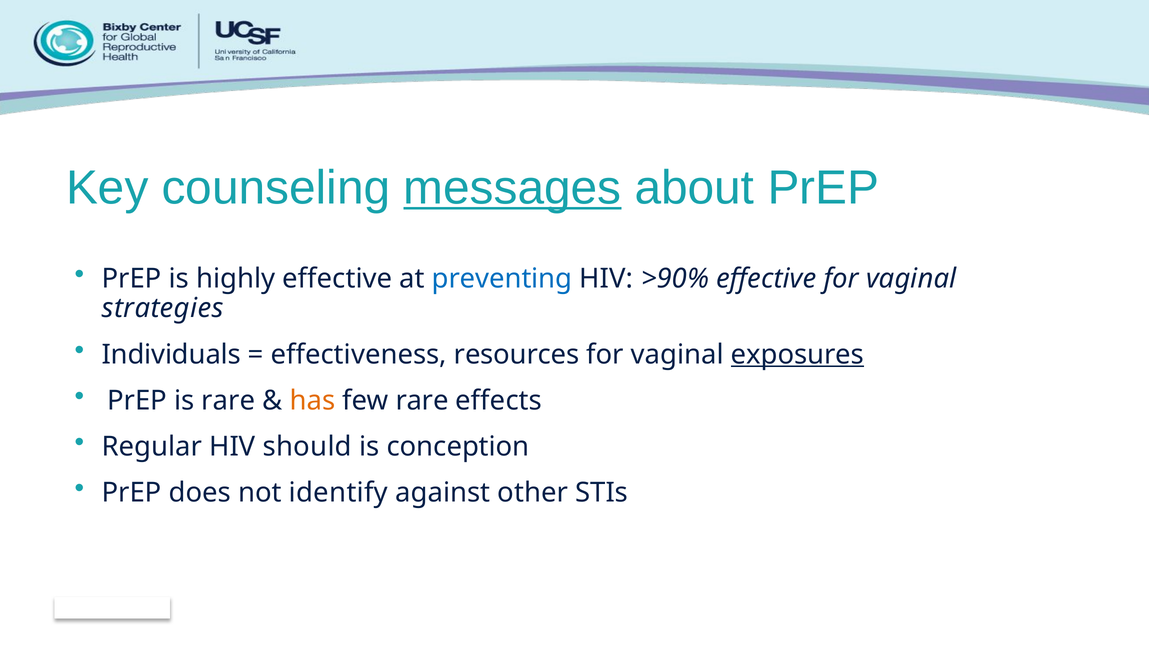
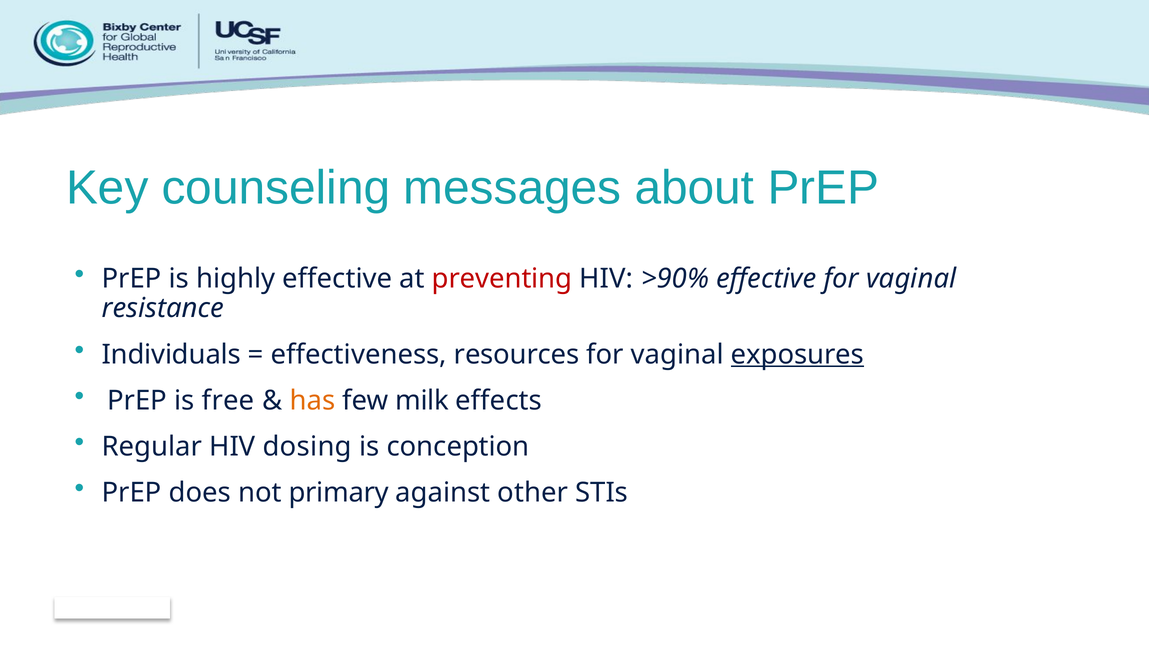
messages underline: present -> none
preventing colour: blue -> red
strategies: strategies -> resistance
is rare: rare -> free
few rare: rare -> milk
should: should -> dosing
identify: identify -> primary
